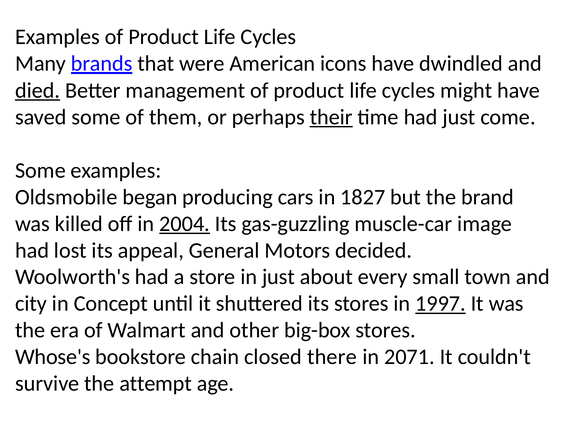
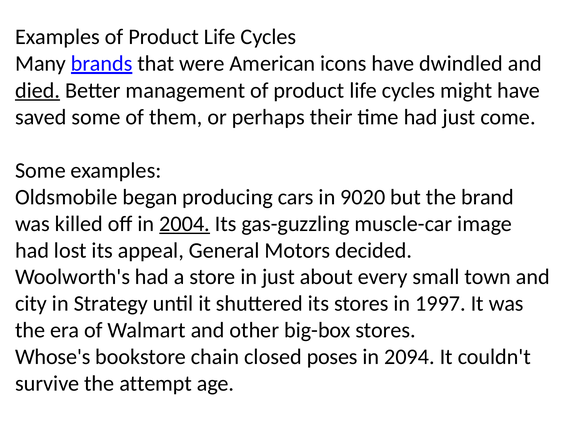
their underline: present -> none
1827: 1827 -> 9020
Concept: Concept -> Strategy
1997 underline: present -> none
there: there -> poses
2071: 2071 -> 2094
